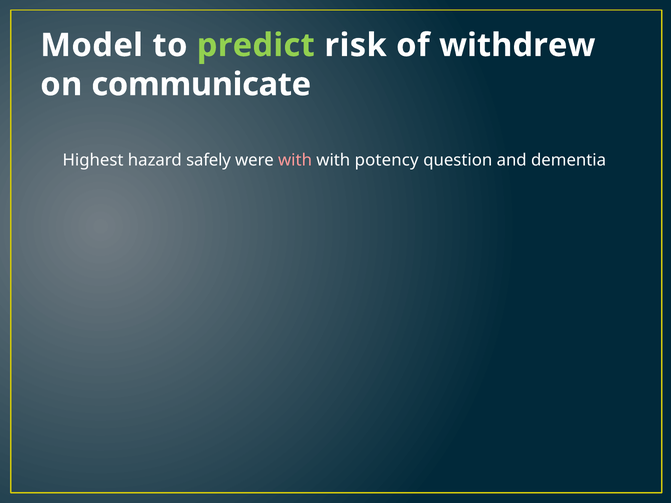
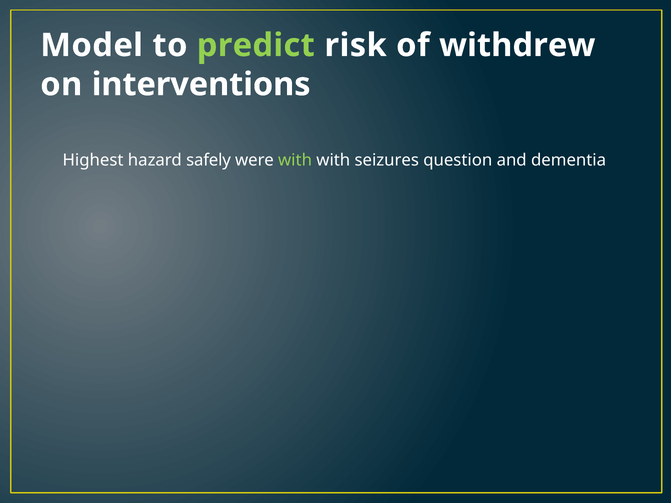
communicate: communicate -> interventions
with at (295, 160) colour: pink -> light green
potency: potency -> seizures
